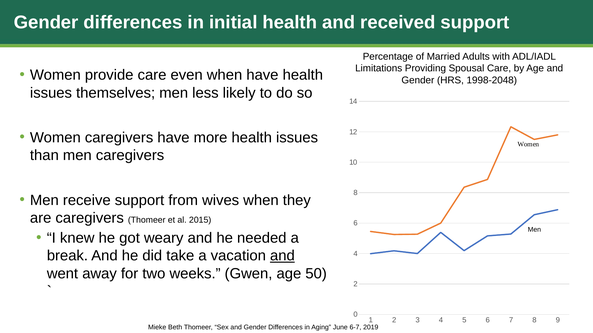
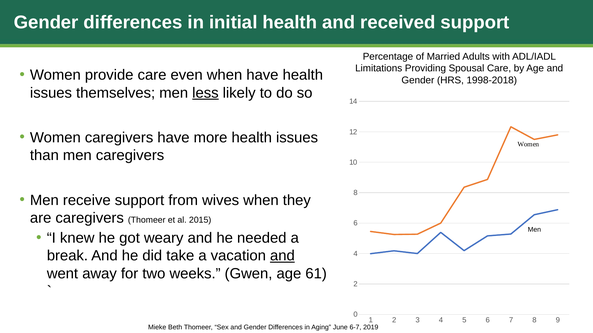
1998-2048: 1998-2048 -> 1998-2018
less underline: none -> present
50: 50 -> 61
